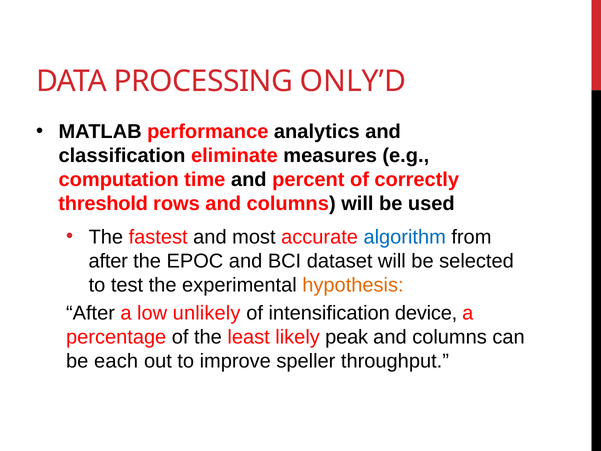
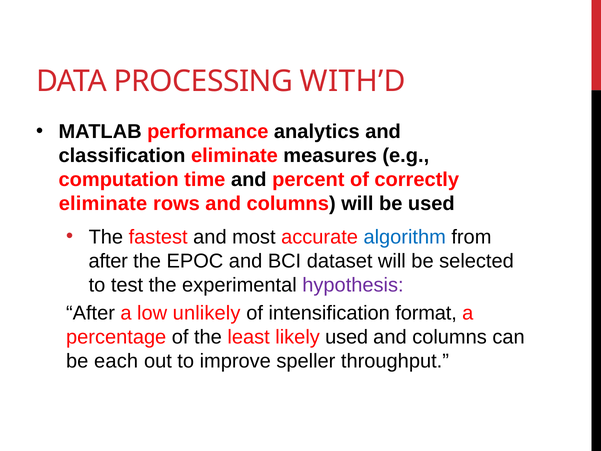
ONLY’D: ONLY’D -> WITH’D
threshold at (103, 204): threshold -> eliminate
hypothesis colour: orange -> purple
device: device -> format
likely peak: peak -> used
